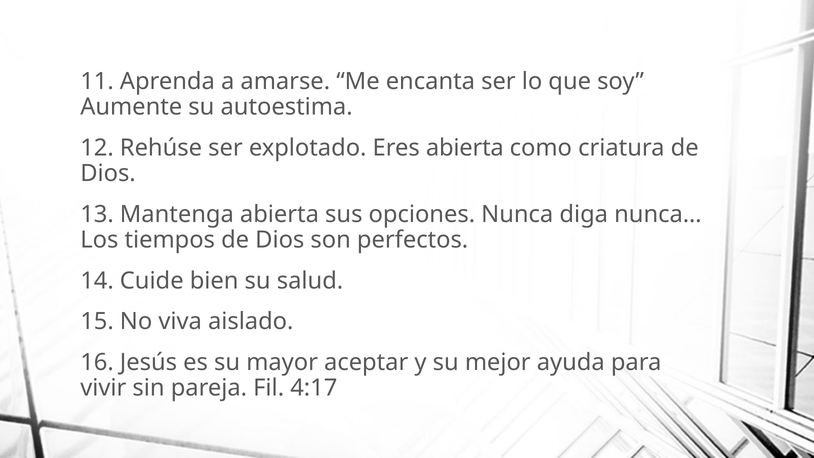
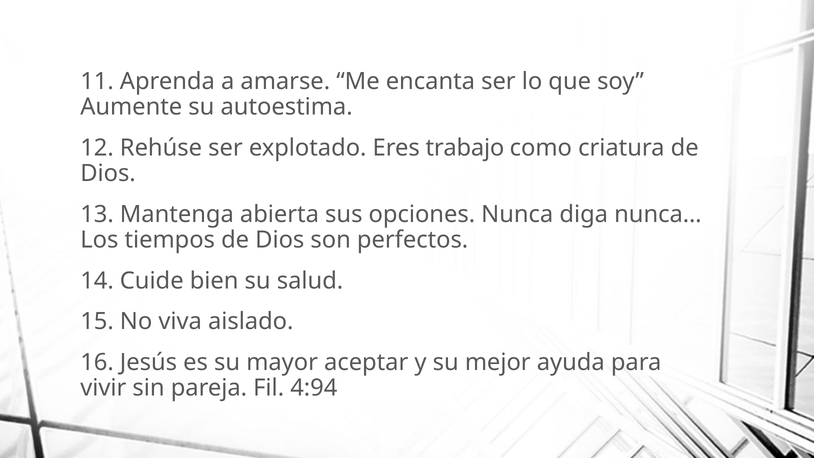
Eres abierta: abierta -> trabajo
4:17: 4:17 -> 4:94
